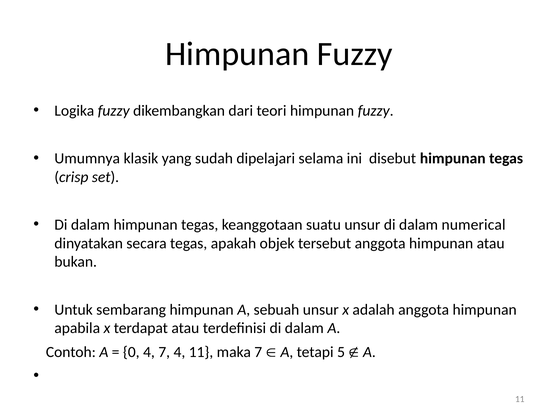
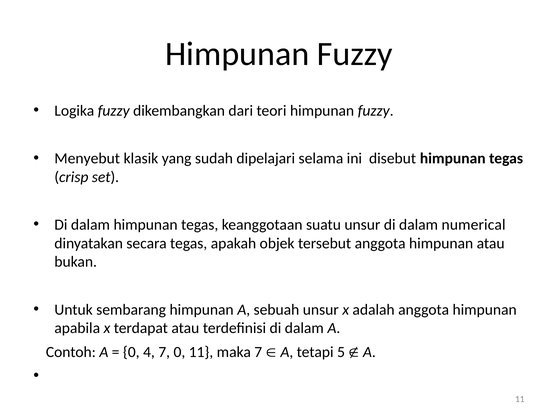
Umumnya: Umumnya -> Menyebut
7 4: 4 -> 0
